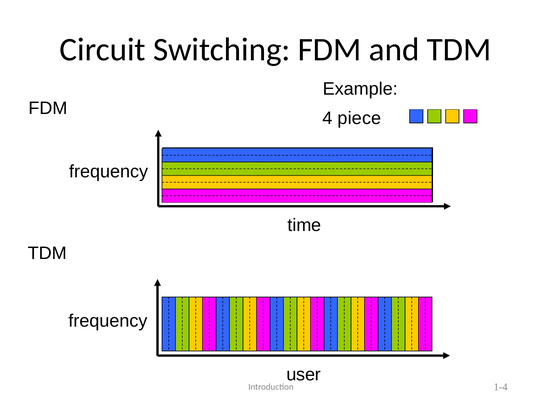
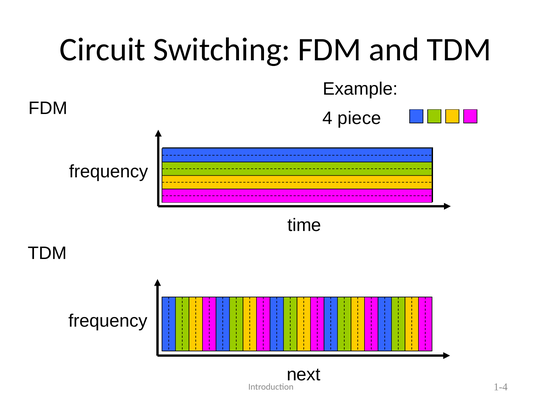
user: user -> next
